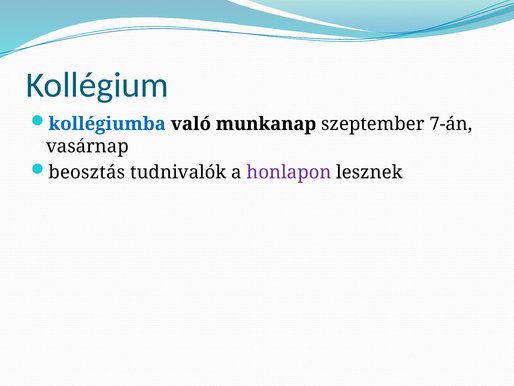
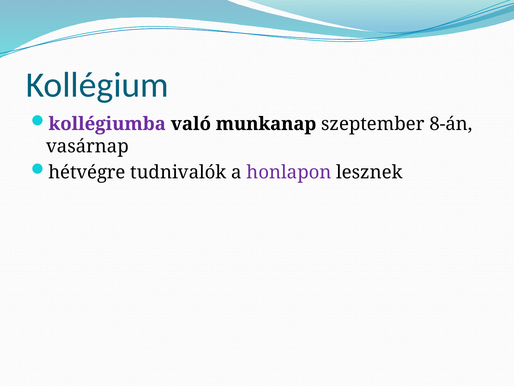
kollégiumba colour: blue -> purple
7-án: 7-án -> 8-án
beosztás: beosztás -> hétvégre
